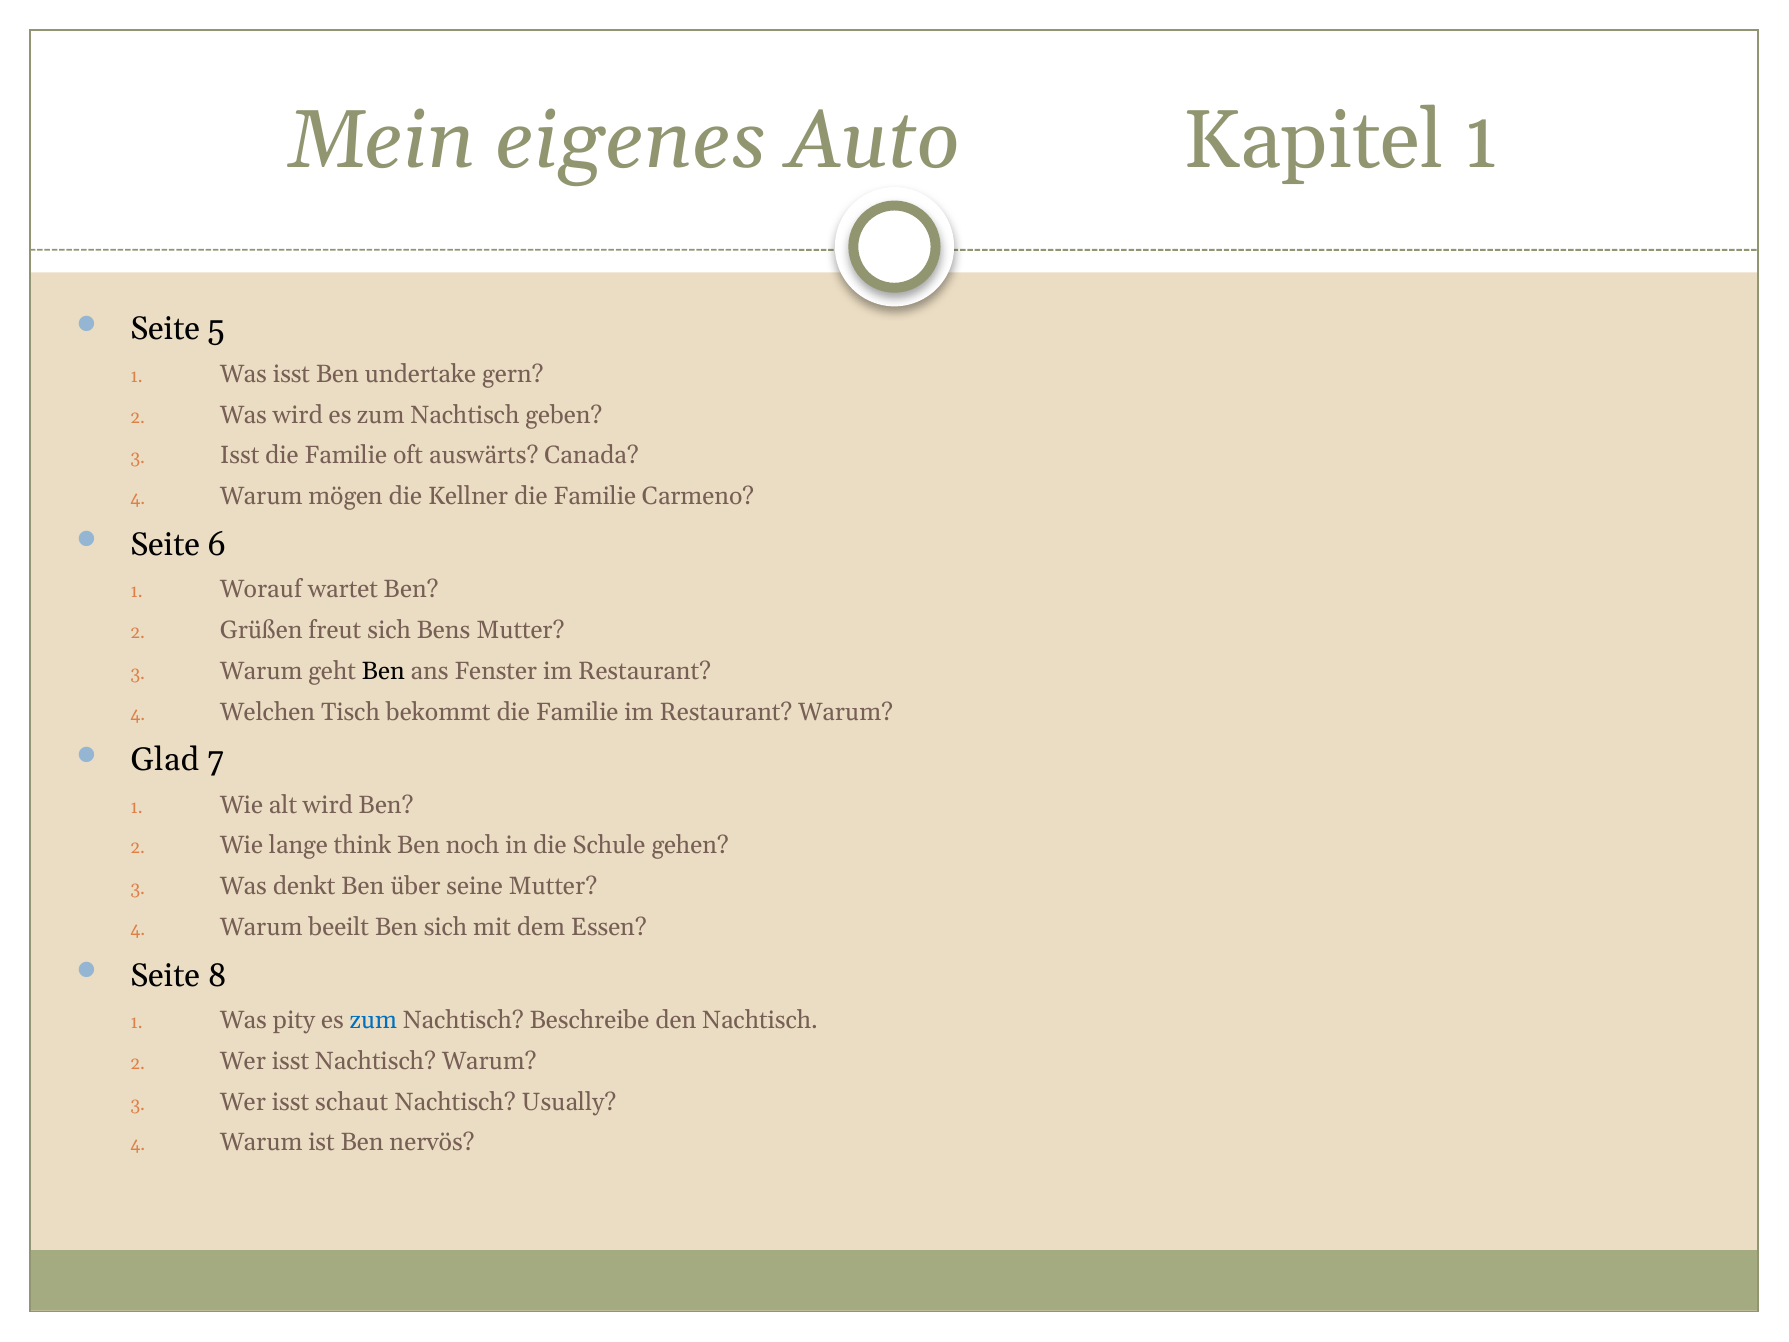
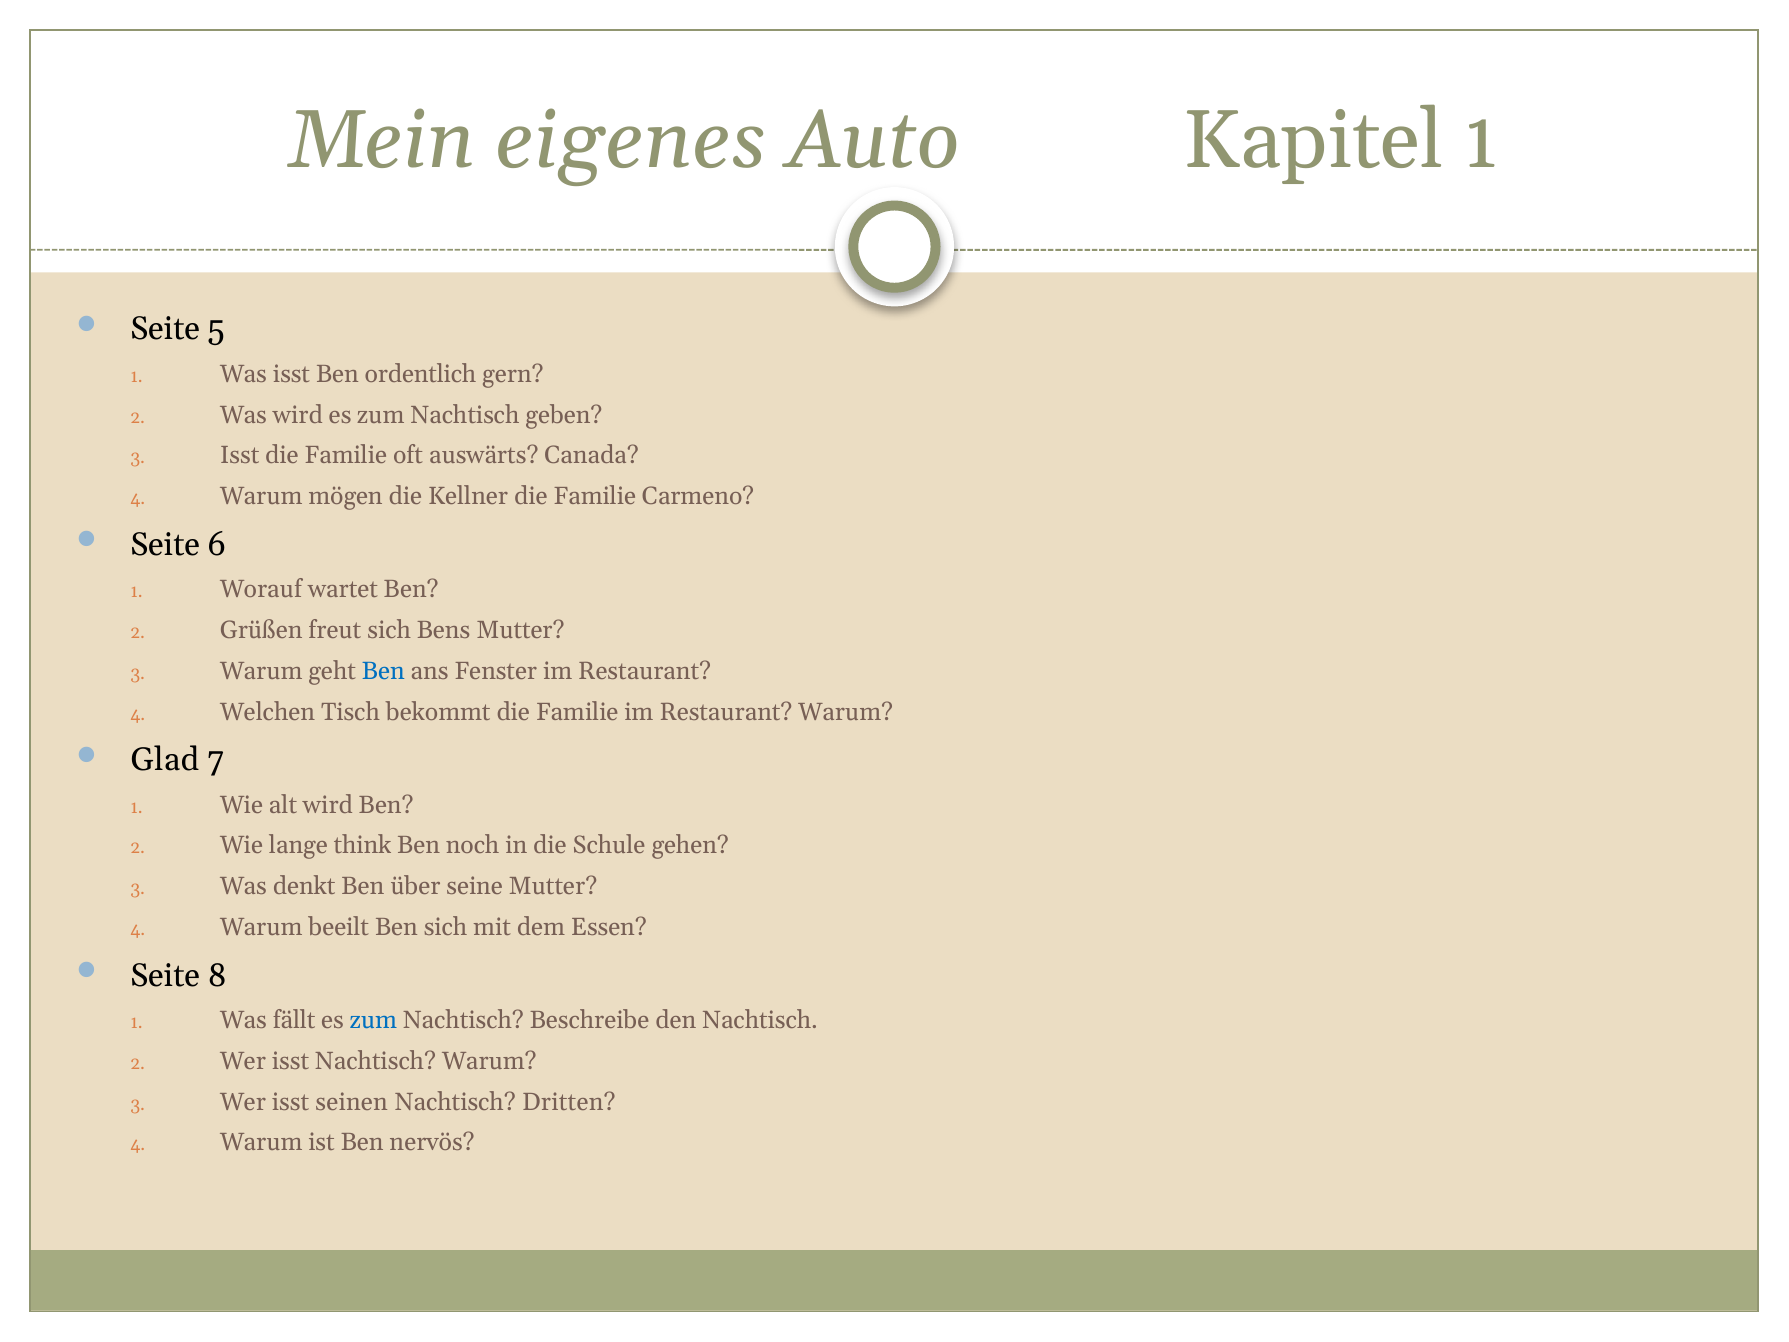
undertake: undertake -> ordentlich
Ben at (383, 671) colour: black -> blue
pity: pity -> fällt
schaut: schaut -> seinen
Usually: Usually -> Dritten
